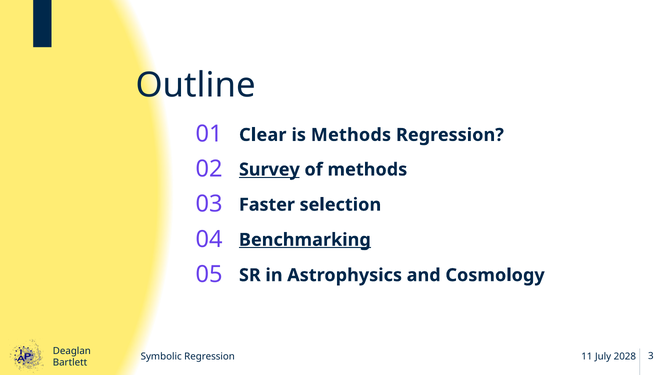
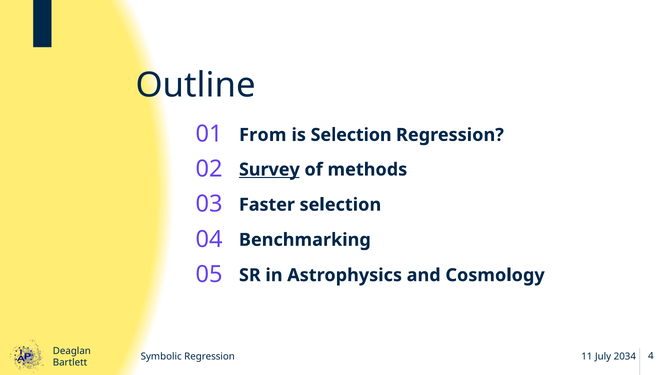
Clear: Clear -> From
is Methods: Methods -> Selection
Benchmarking underline: present -> none
2028: 2028 -> 2034
3: 3 -> 4
